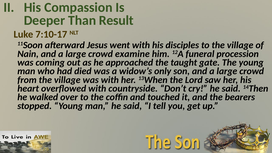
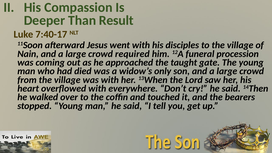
7:10-17: 7:10-17 -> 7:40-17
examine: examine -> required
countryside: countryside -> everywhere
